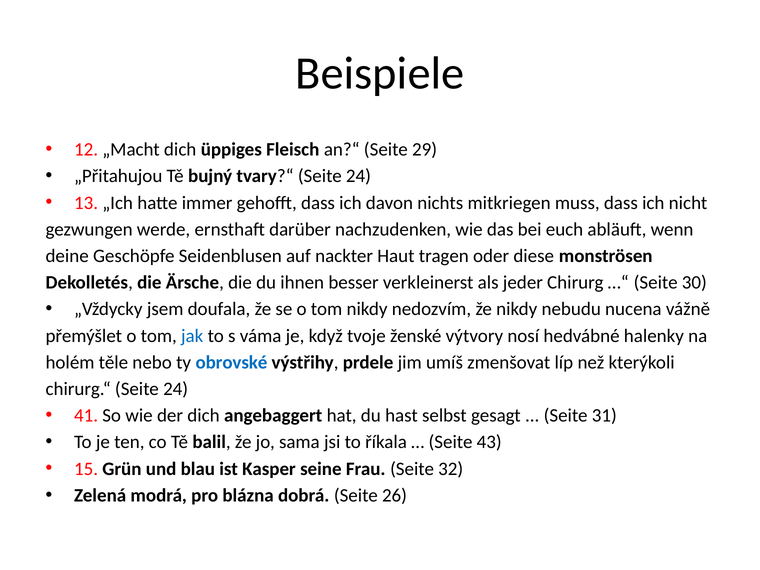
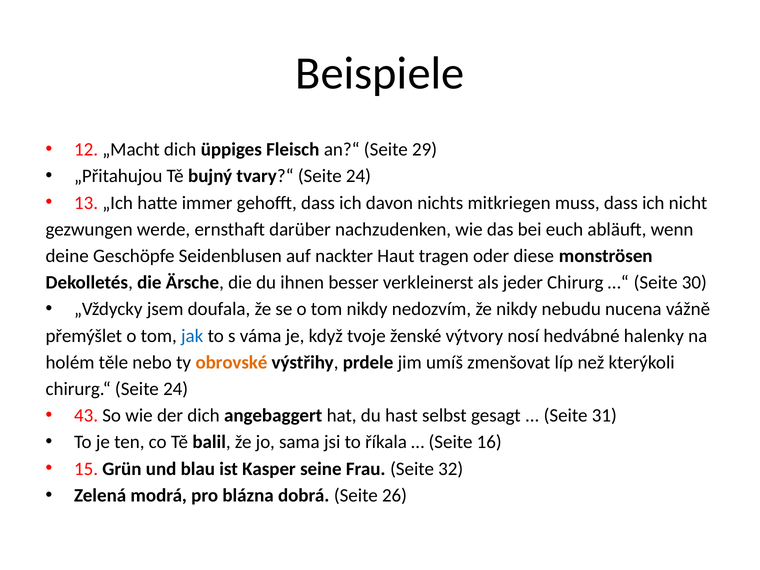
obrovské colour: blue -> orange
41: 41 -> 43
43: 43 -> 16
